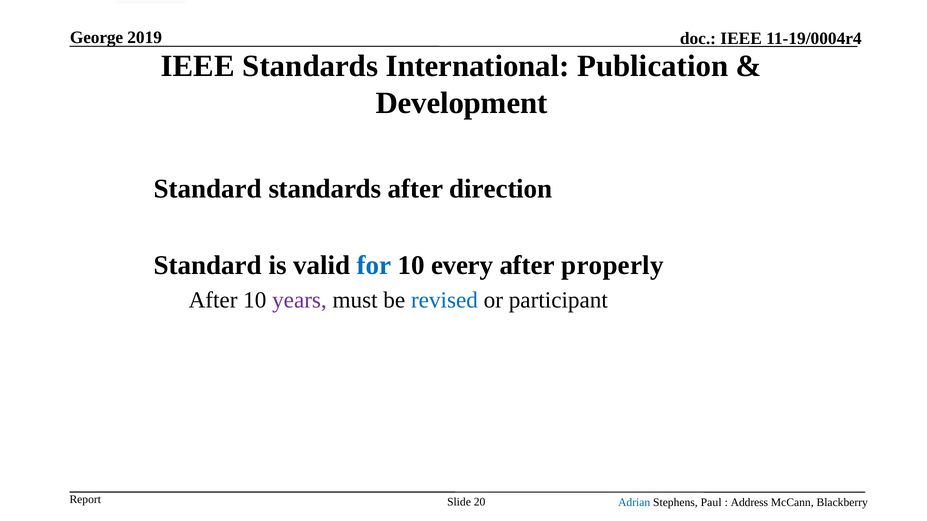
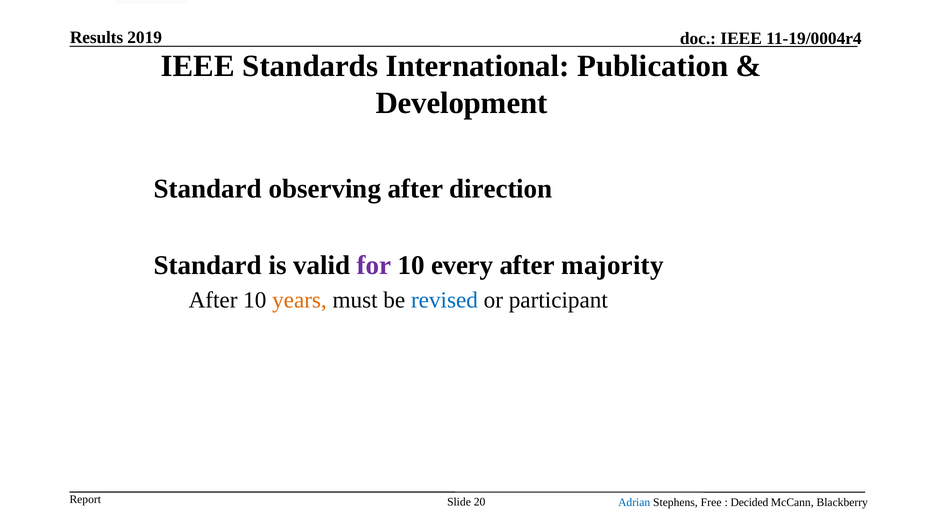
George: George -> Results
Standard standards: standards -> observing
for colour: blue -> purple
properly: properly -> majority
years colour: purple -> orange
Paul: Paul -> Free
Address: Address -> Decided
